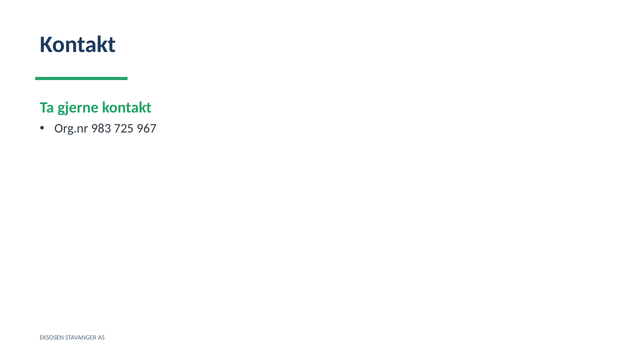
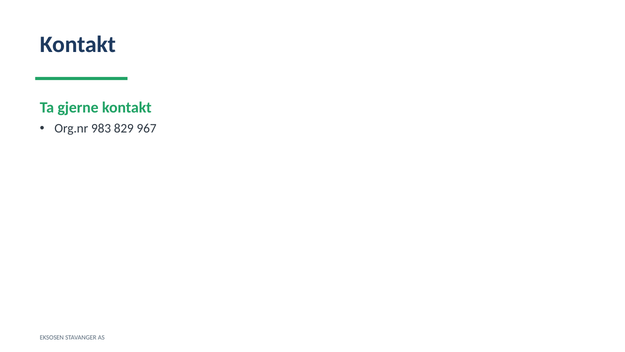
725: 725 -> 829
